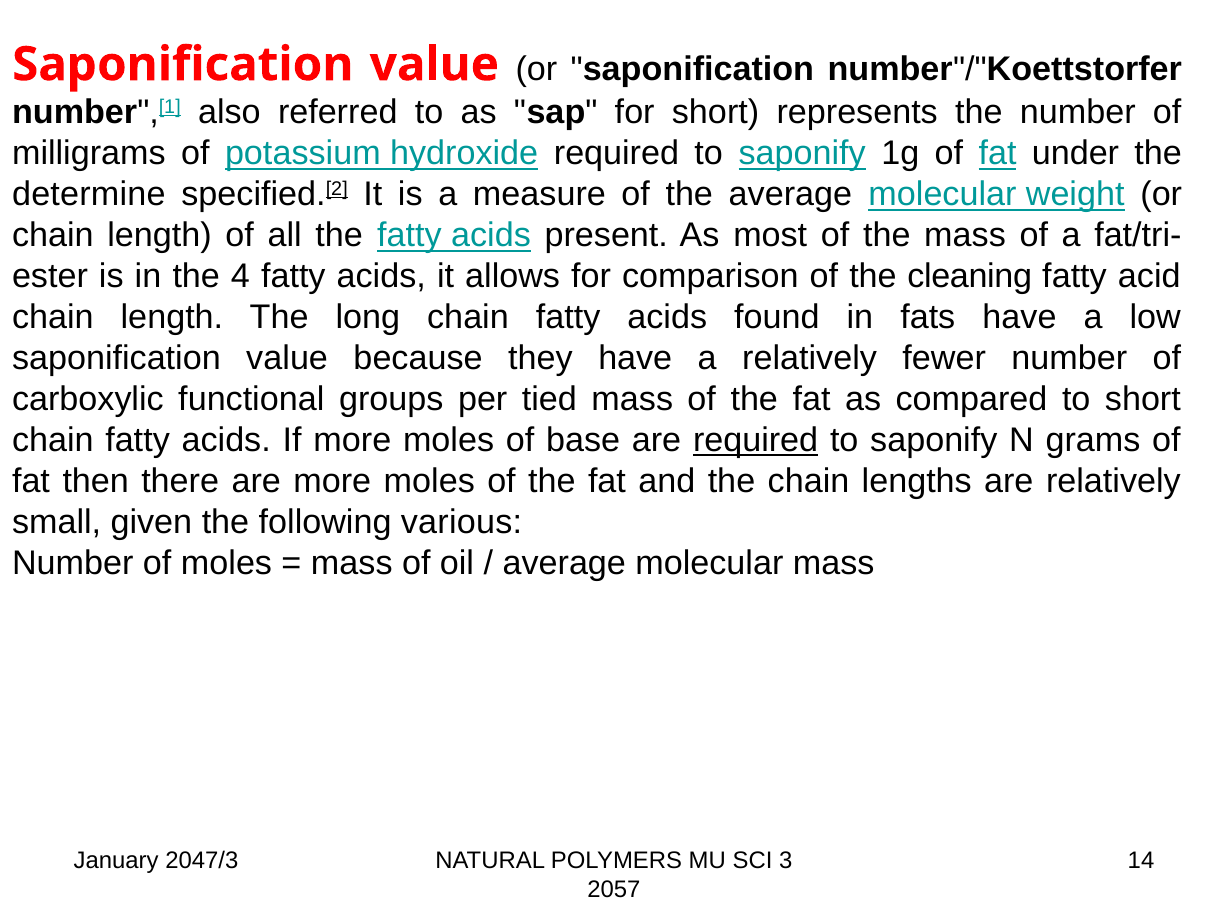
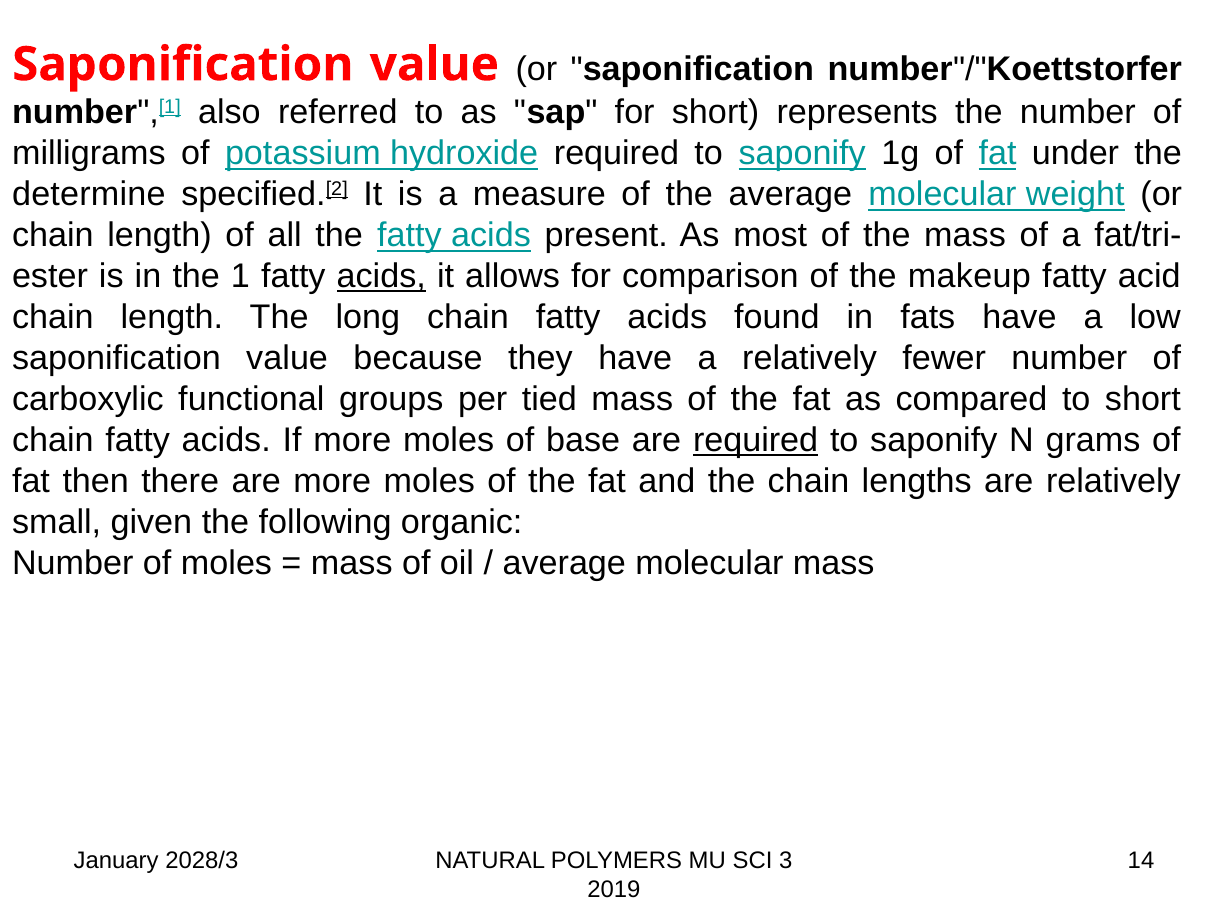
4: 4 -> 1
acids at (381, 276) underline: none -> present
cleaning: cleaning -> makeup
various: various -> organic
2047/3: 2047/3 -> 2028/3
2057: 2057 -> 2019
